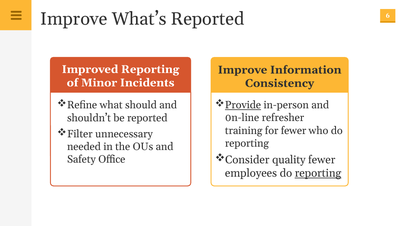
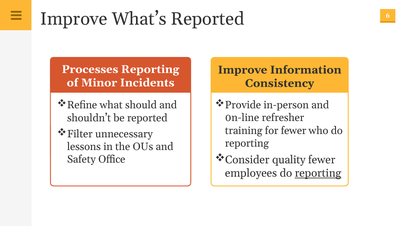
Improved: Improved -> Processes
Provide underline: present -> none
needed: needed -> lessons
